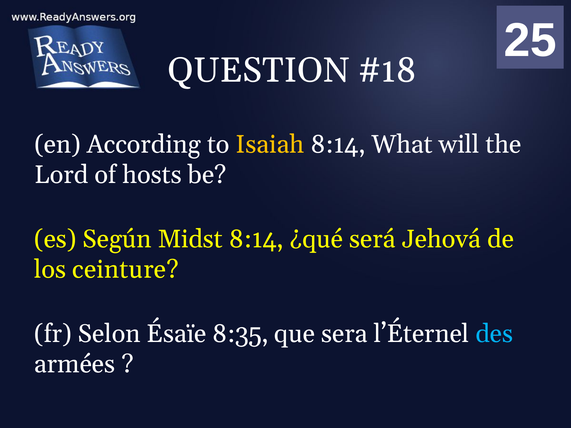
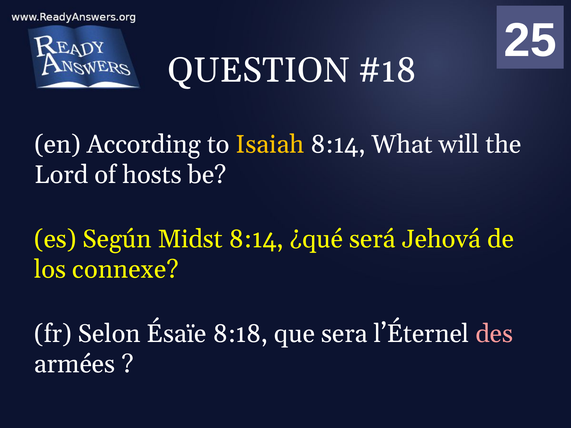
ceinture: ceinture -> connexe
8:35: 8:35 -> 8:18
des colour: light blue -> pink
